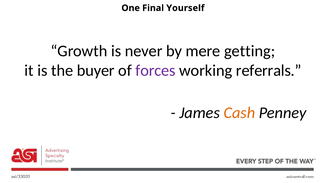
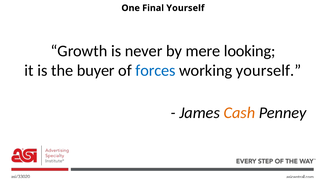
getting: getting -> looking
forces colour: purple -> blue
working referrals: referrals -> yourself
